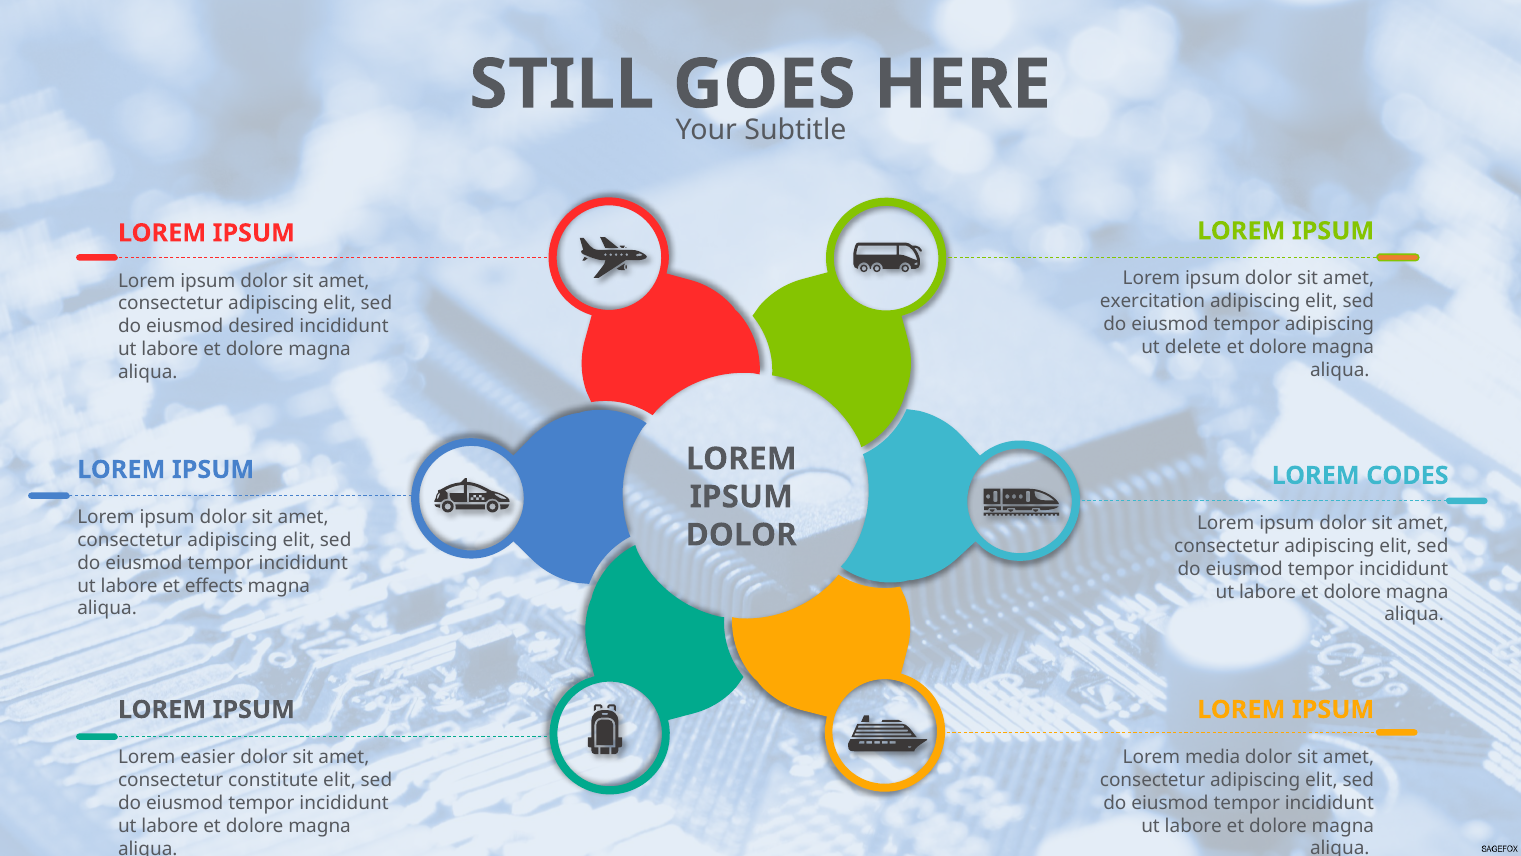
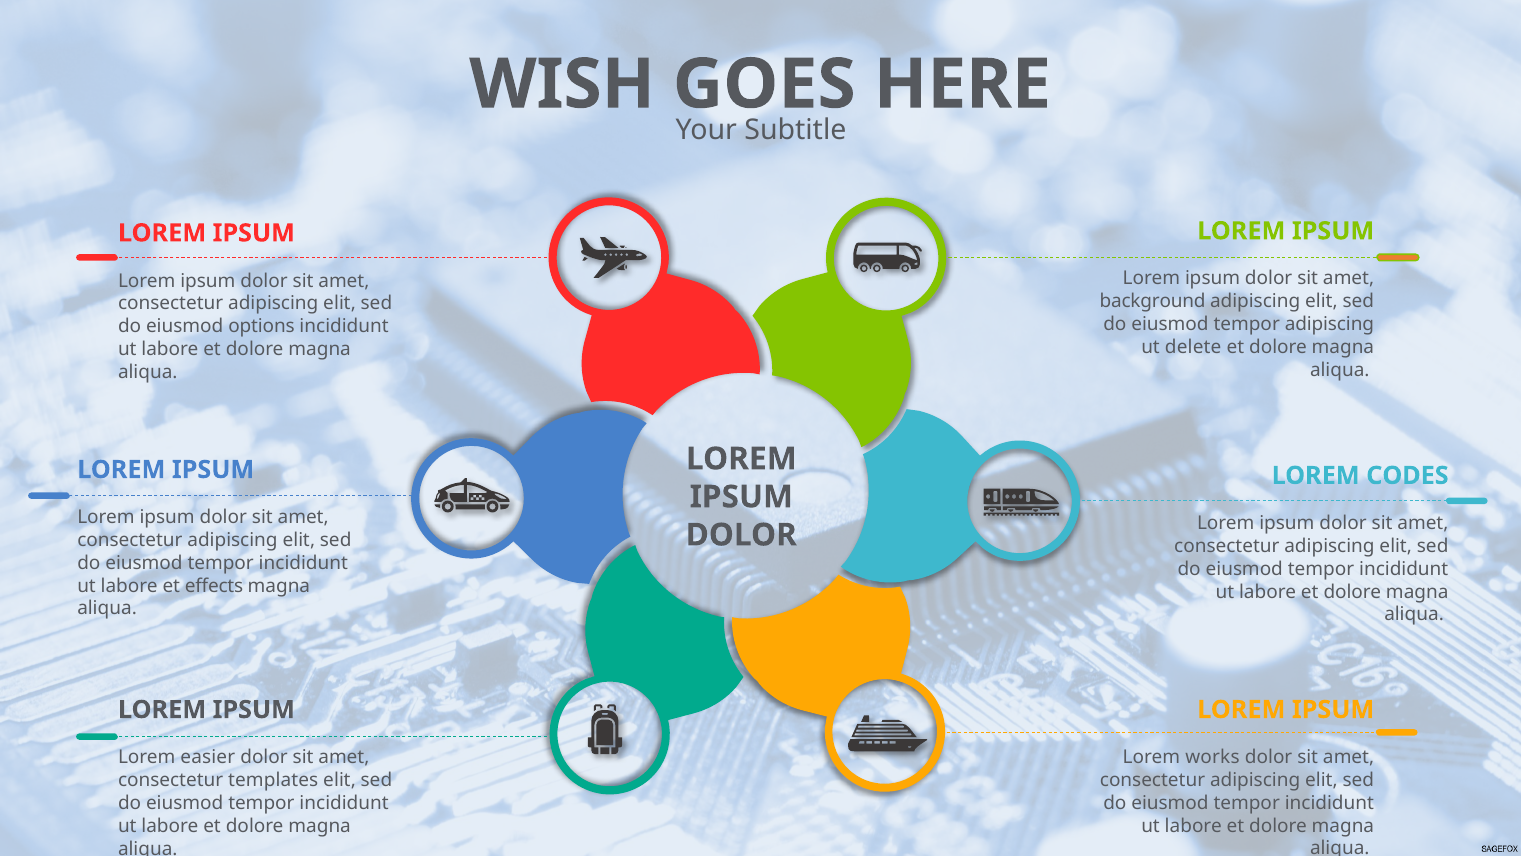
STILL: STILL -> WISH
exercitation: exercitation -> background
desired: desired -> options
media: media -> works
constitute: constitute -> templates
